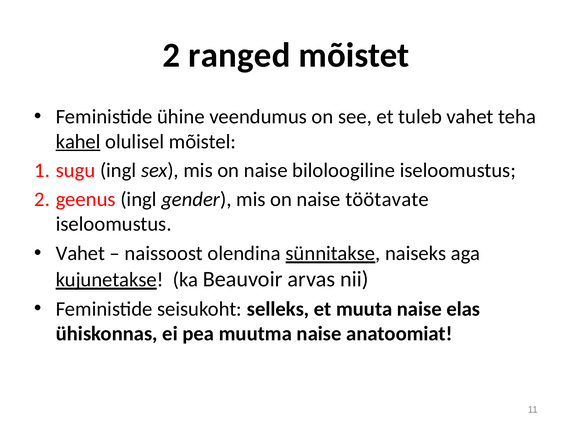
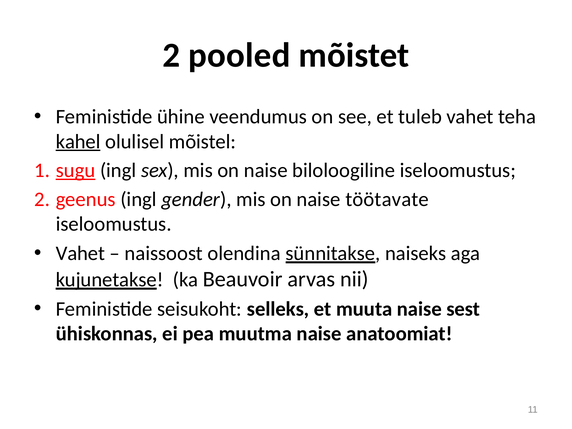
ranged: ranged -> pooled
sugu underline: none -> present
elas: elas -> sest
